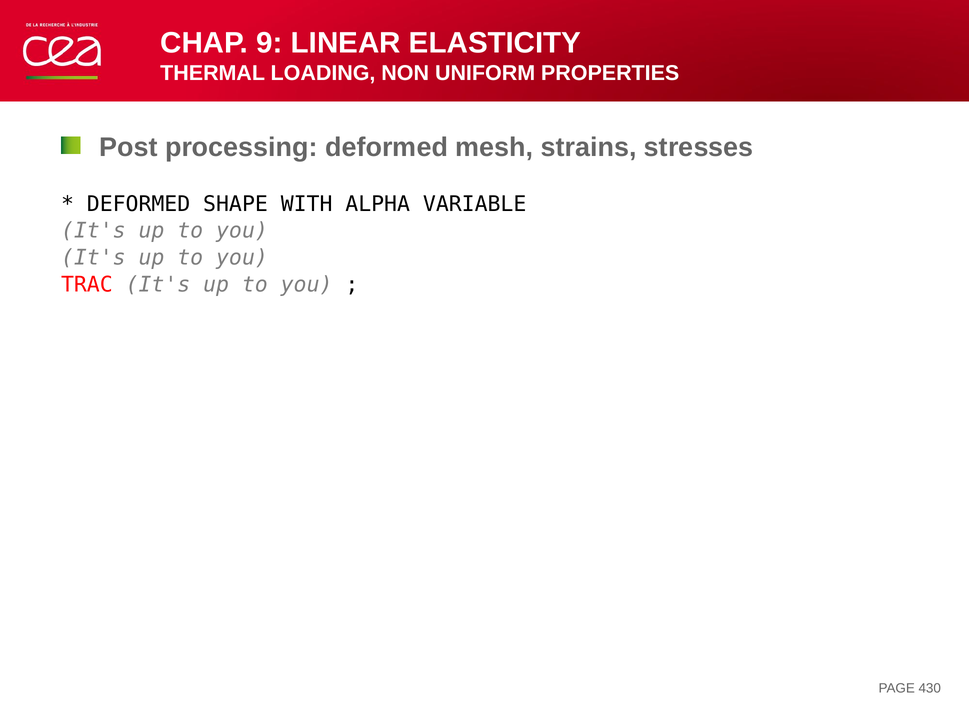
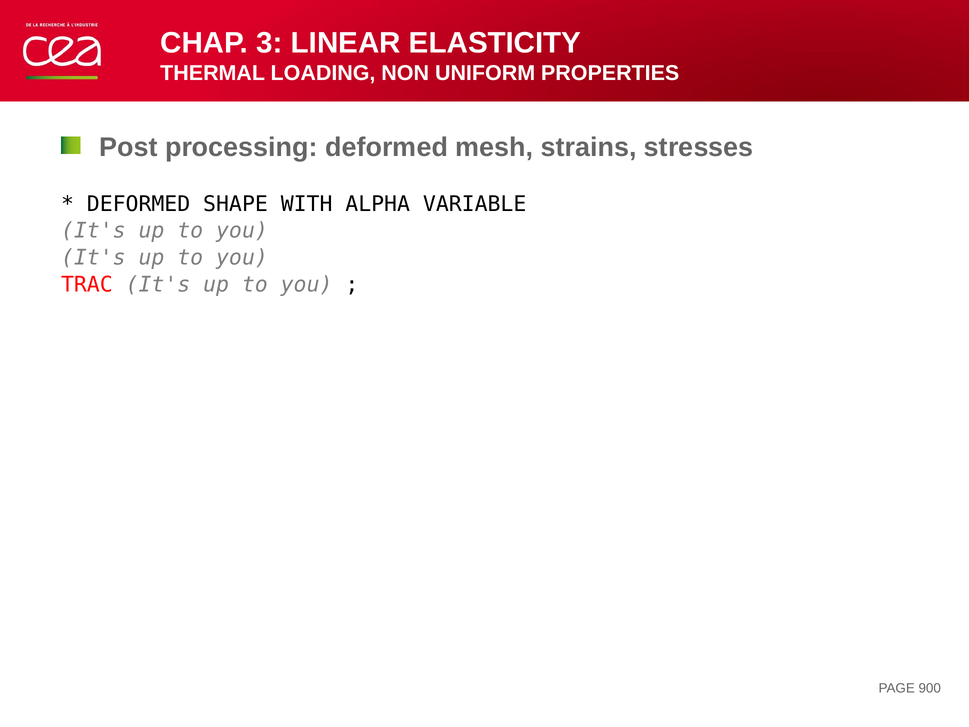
9: 9 -> 3
430: 430 -> 900
